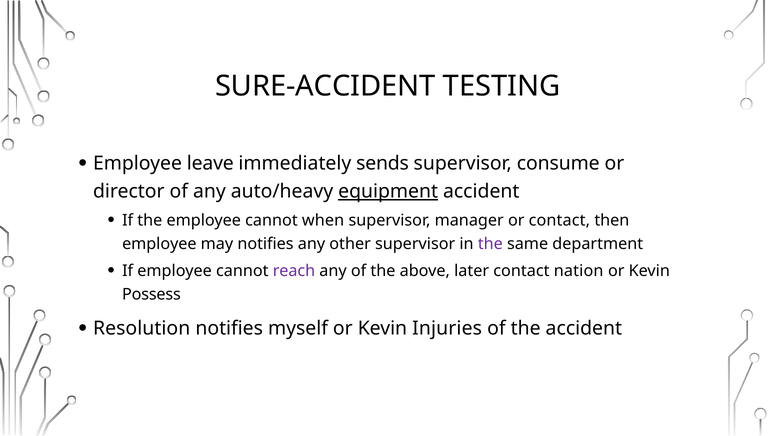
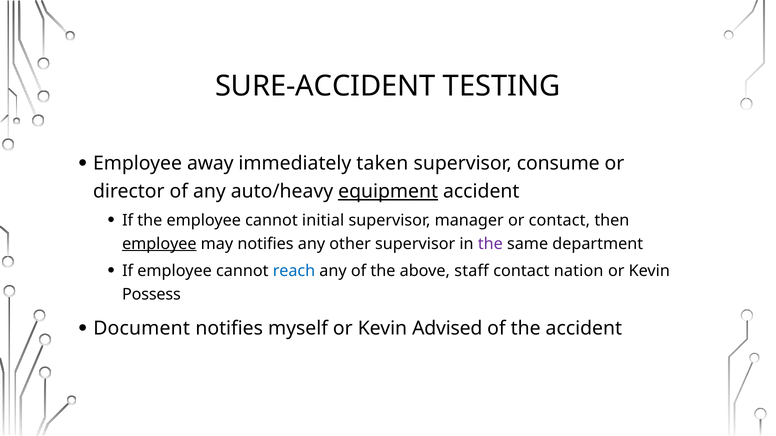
leave: leave -> away
sends: sends -> taken
when: when -> initial
employee at (159, 244) underline: none -> present
reach colour: purple -> blue
later: later -> staff
Resolution: Resolution -> Document
Injuries: Injuries -> Advised
